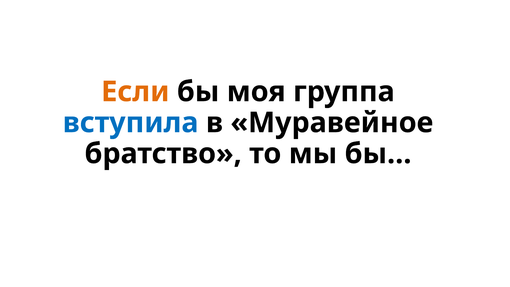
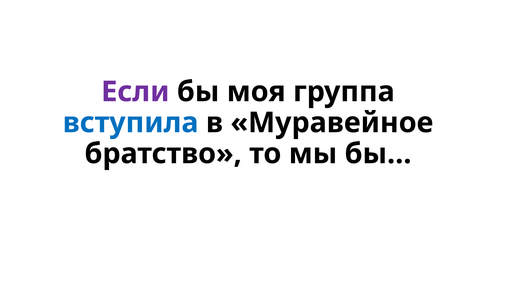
Если colour: orange -> purple
